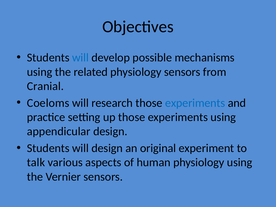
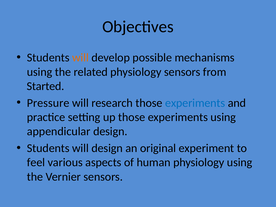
will at (80, 58) colour: blue -> orange
Cranial: Cranial -> Started
Coeloms: Coeloms -> Pressure
talk: talk -> feel
